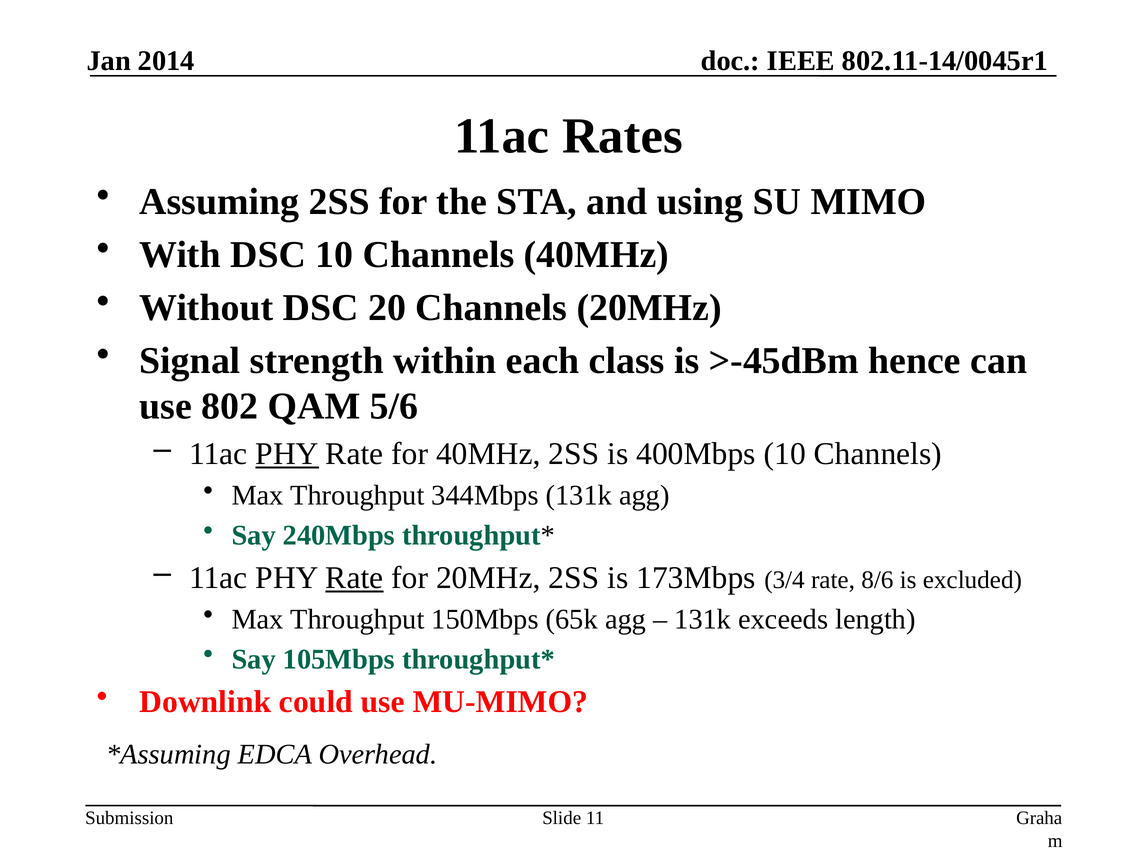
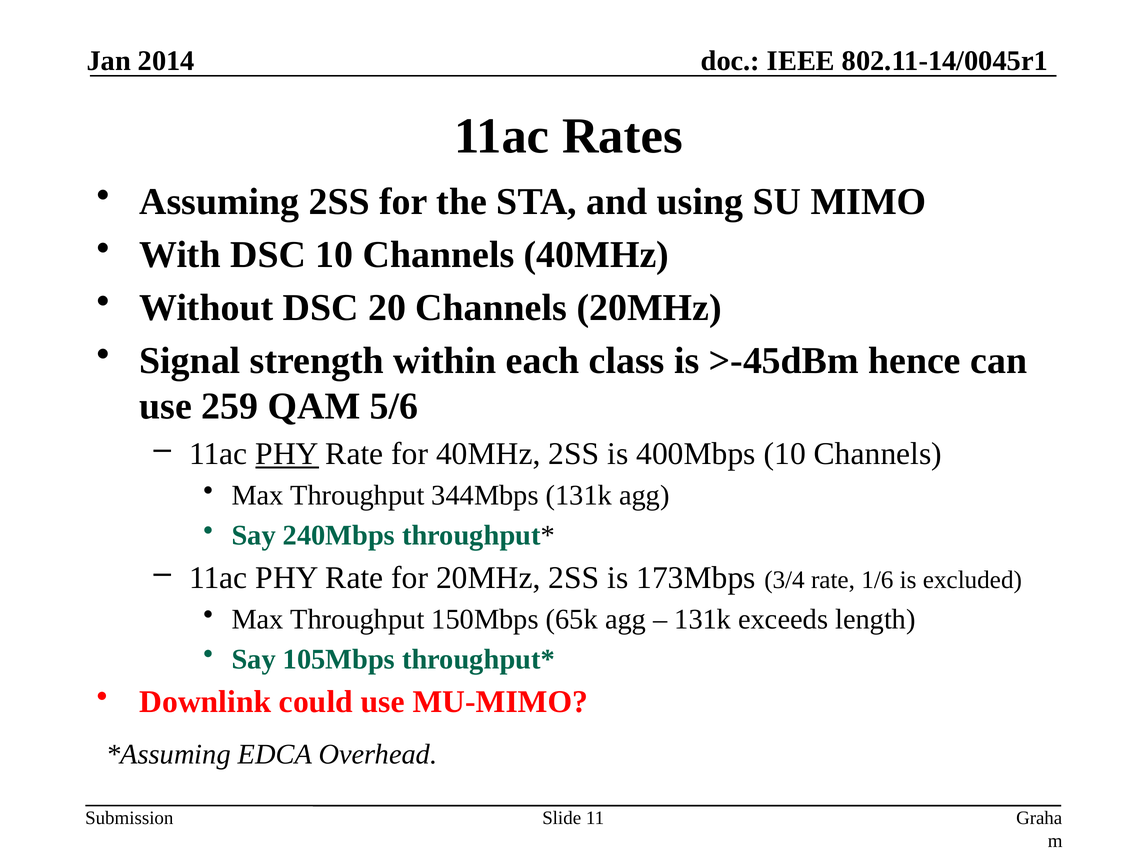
802: 802 -> 259
Rate at (354, 578) underline: present -> none
8/6: 8/6 -> 1/6
